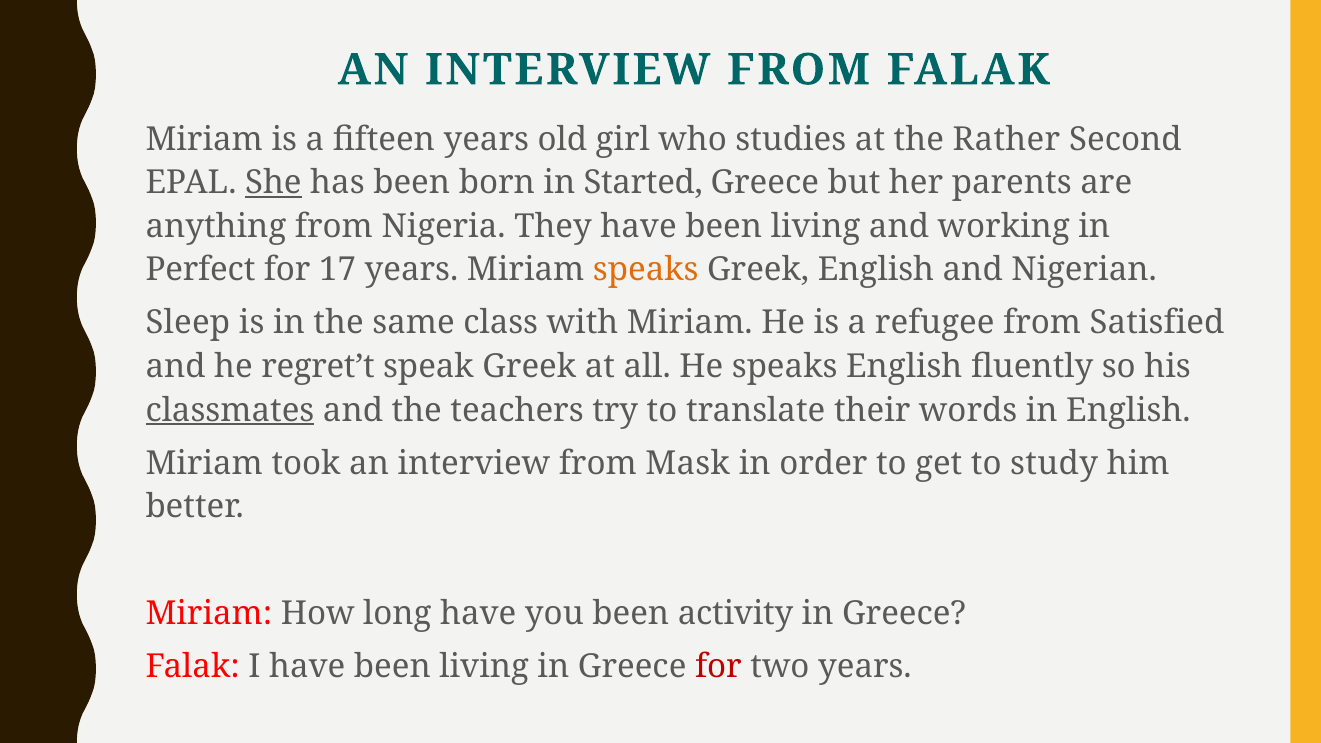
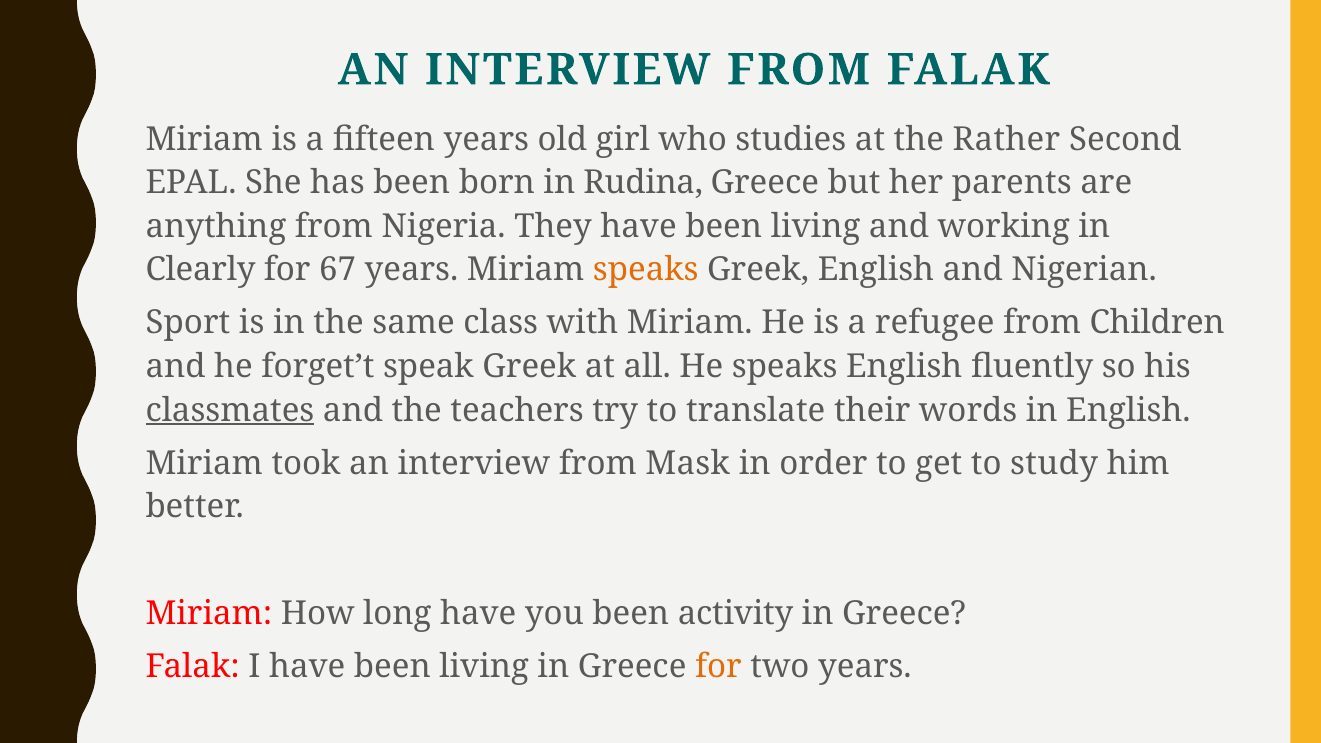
She underline: present -> none
Started: Started -> Rudina
Perfect: Perfect -> Clearly
17: 17 -> 67
Sleep: Sleep -> Sport
Satisfied: Satisfied -> Children
regret’t: regret’t -> forget’t
for at (718, 667) colour: red -> orange
